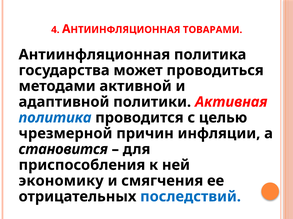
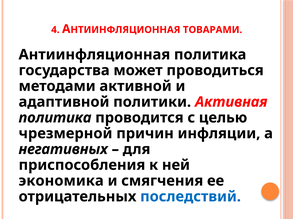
политика at (55, 118) colour: blue -> black
становится: становится -> негативных
экономику: экономику -> экономика
